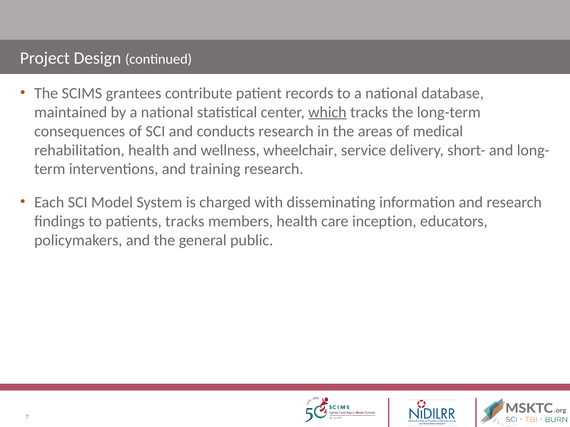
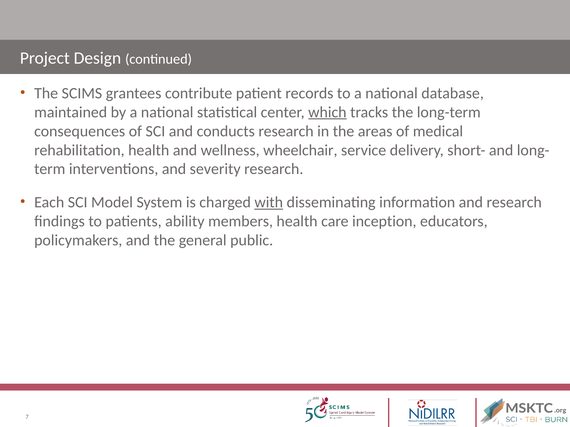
training: training -> severity
with underline: none -> present
patients tracks: tracks -> ability
